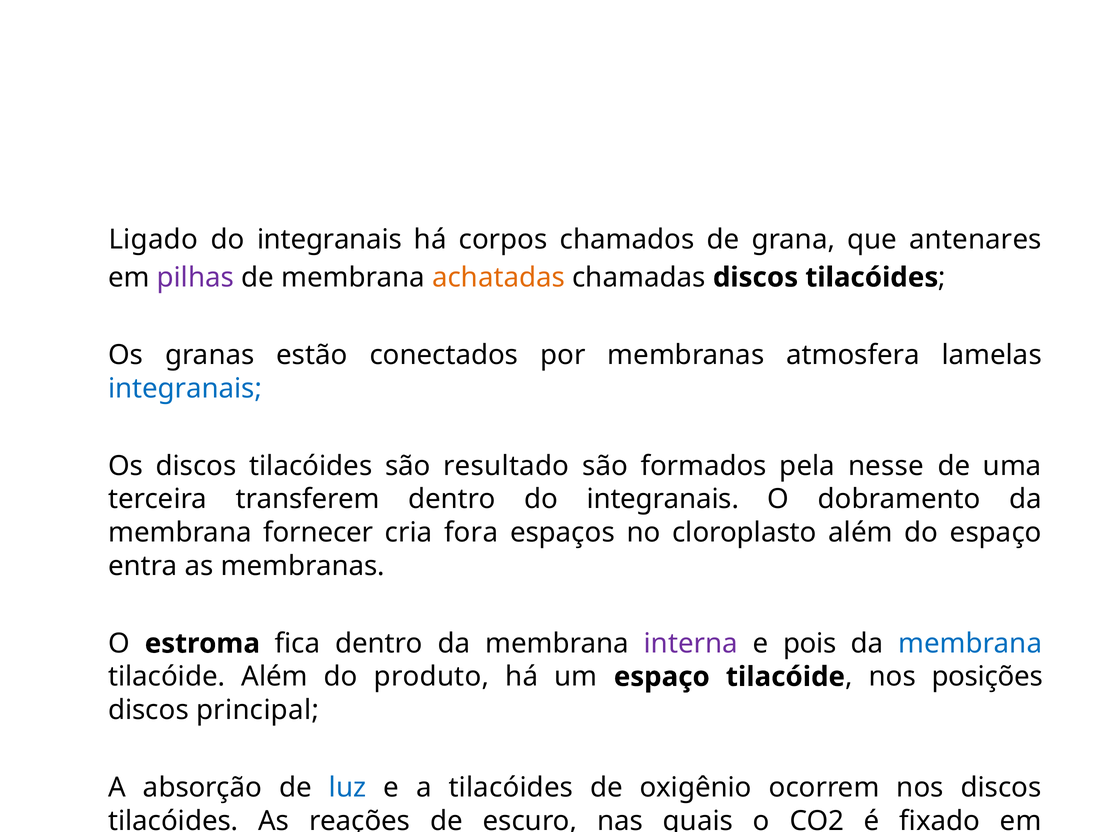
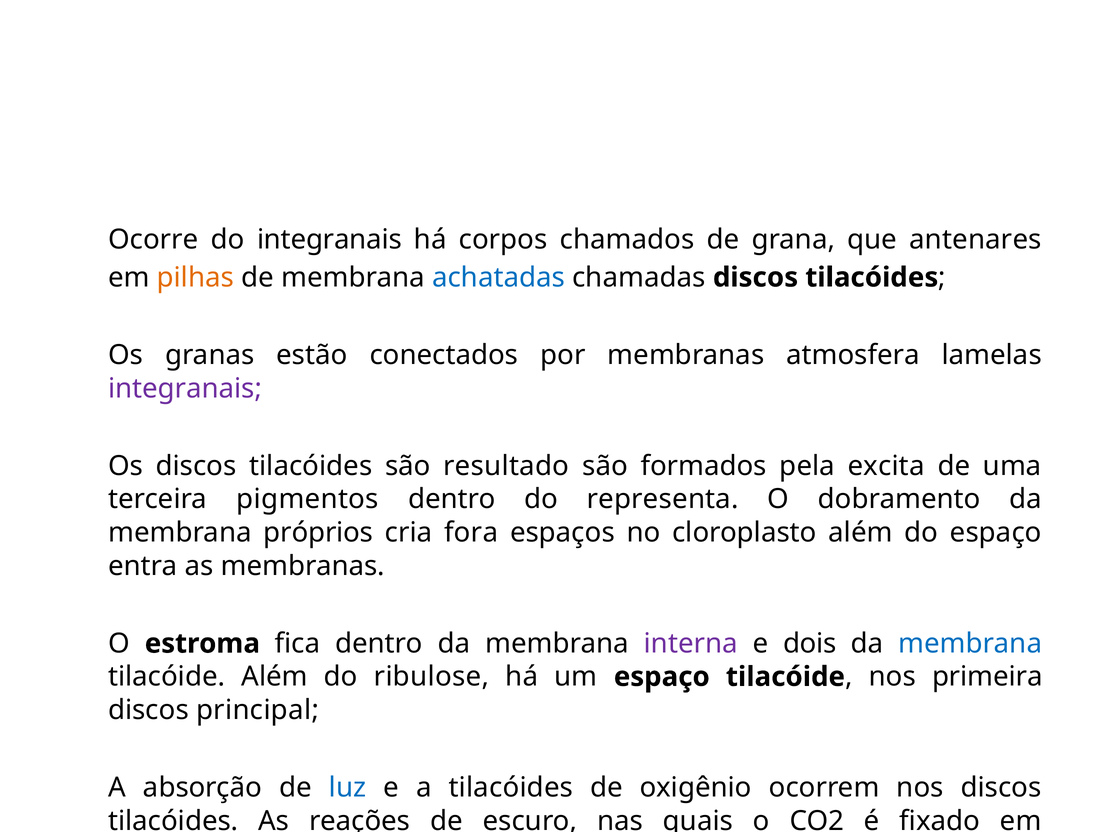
Ligado: Ligado -> Ocorre
pilhas colour: purple -> orange
achatadas colour: orange -> blue
integranais at (185, 388) colour: blue -> purple
nesse: nesse -> excita
transferem: transferem -> pigmentos
dentro do integranais: integranais -> representa
fornecer: fornecer -> próprios
pois: pois -> dois
produto: produto -> ribulose
posições: posições -> primeira
